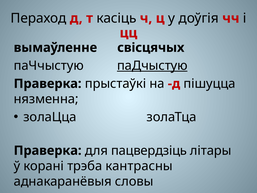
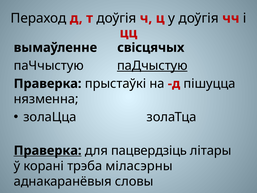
т касіць: касіць -> доўгія
Праверка at (48, 150) underline: none -> present
кантрасны: кантрасны -> міласэрны
